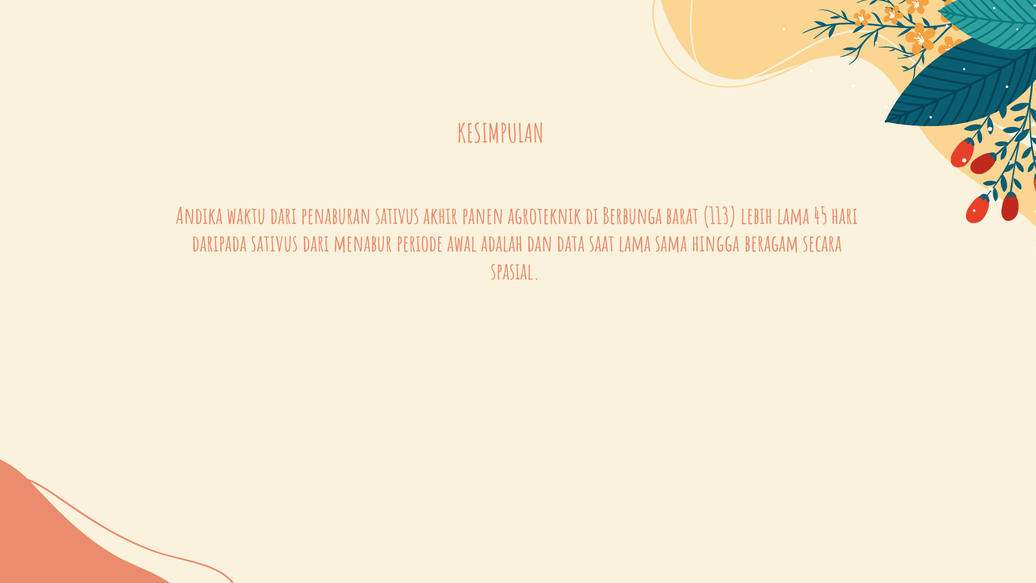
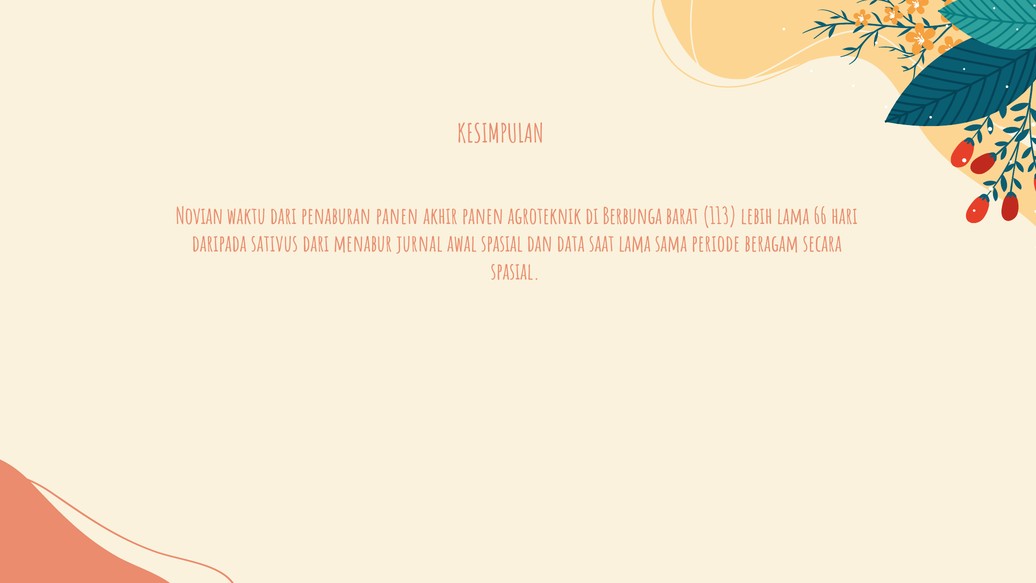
Andika: Andika -> Novian
penaburan sativus: sativus -> panen
45: 45 -> 66
periode: periode -> jurnal
awal adalah: adalah -> spasial
hingga: hingga -> periode
